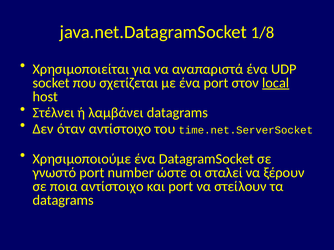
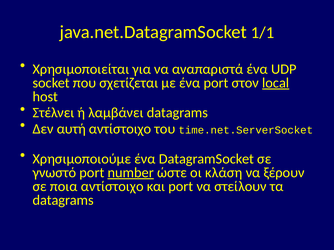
1/8: 1/8 -> 1/1
όταν: όταν -> αυτή
number underline: none -> present
σταλεί: σταλεί -> κλάση
